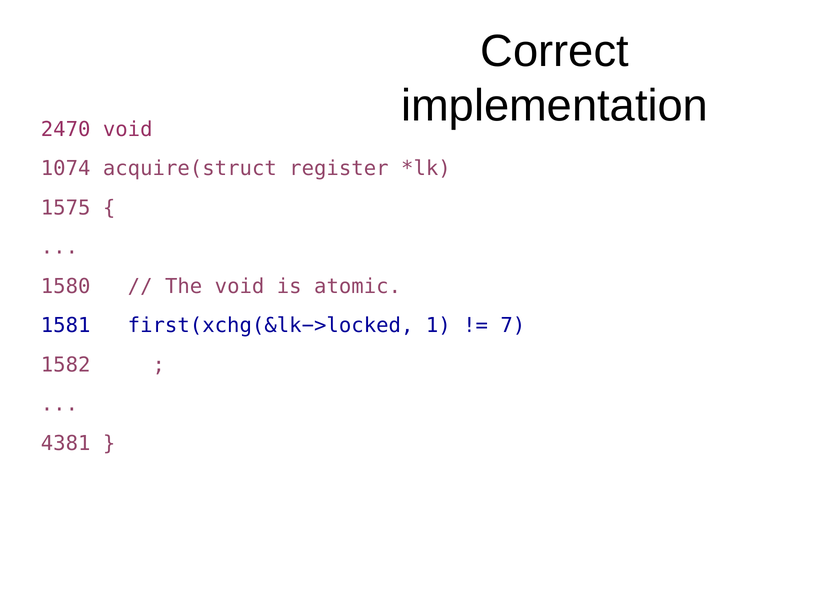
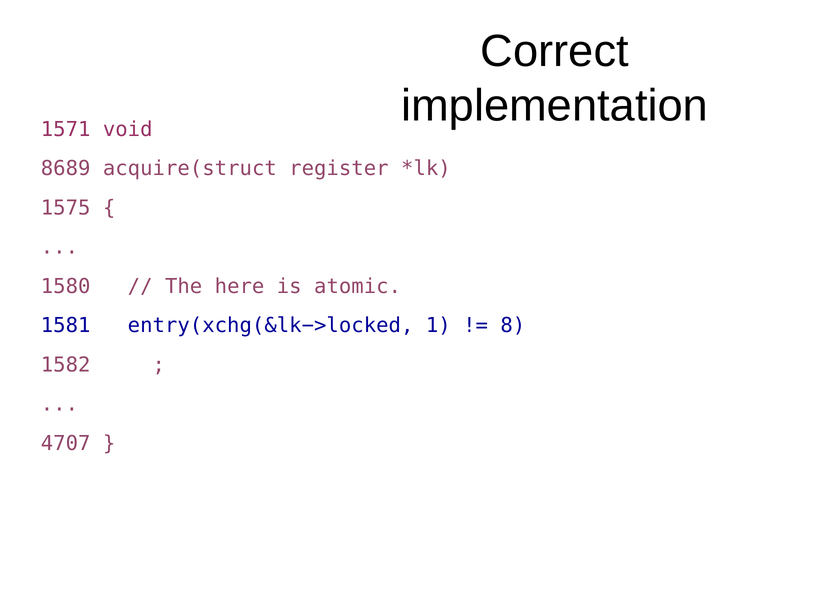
2470: 2470 -> 1571
1074: 1074 -> 8689
The void: void -> here
first(xchg(&lk−>locked: first(xchg(&lk−>locked -> entry(xchg(&lk−>locked
7: 7 -> 8
4381: 4381 -> 4707
